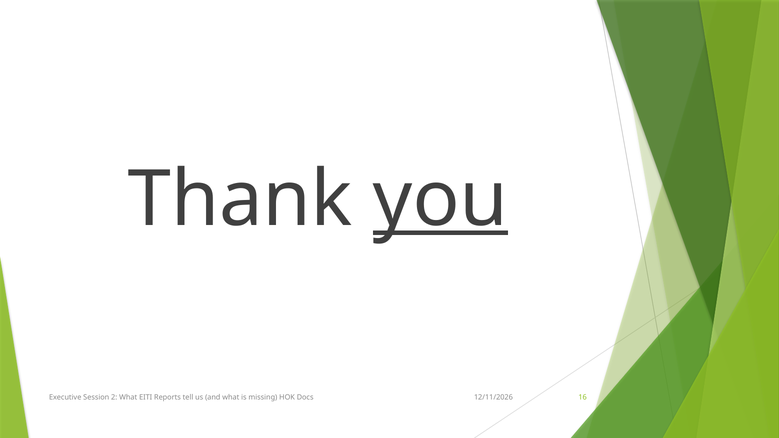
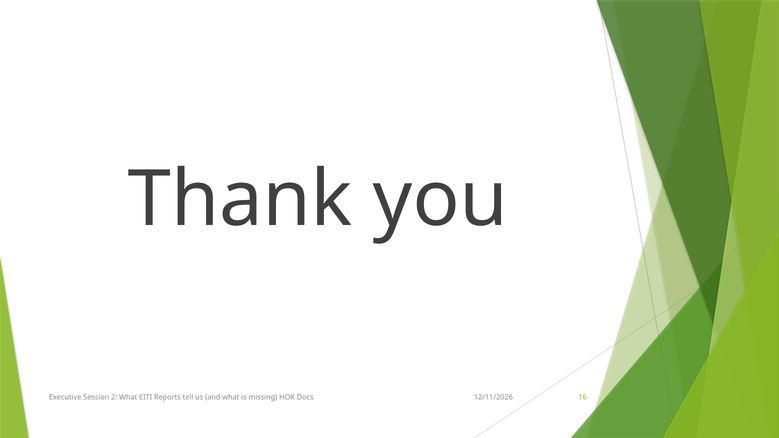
you underline: present -> none
